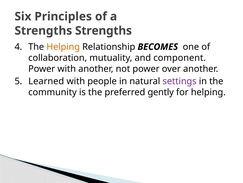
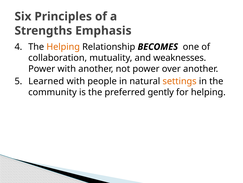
Strengths Strengths: Strengths -> Emphasis
component: component -> weaknesses
settings colour: purple -> orange
